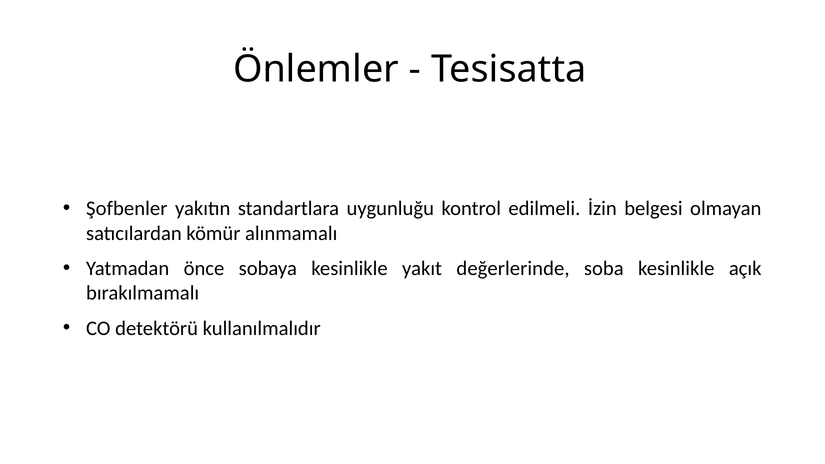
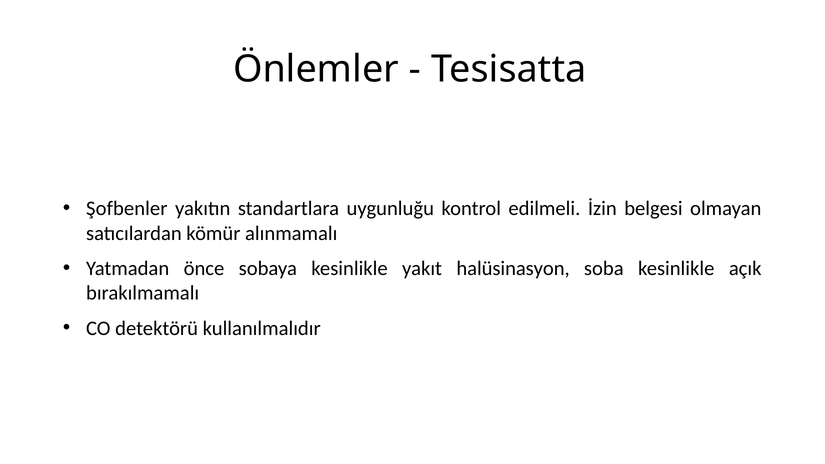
değerlerinde: değerlerinde -> halüsinasyon
